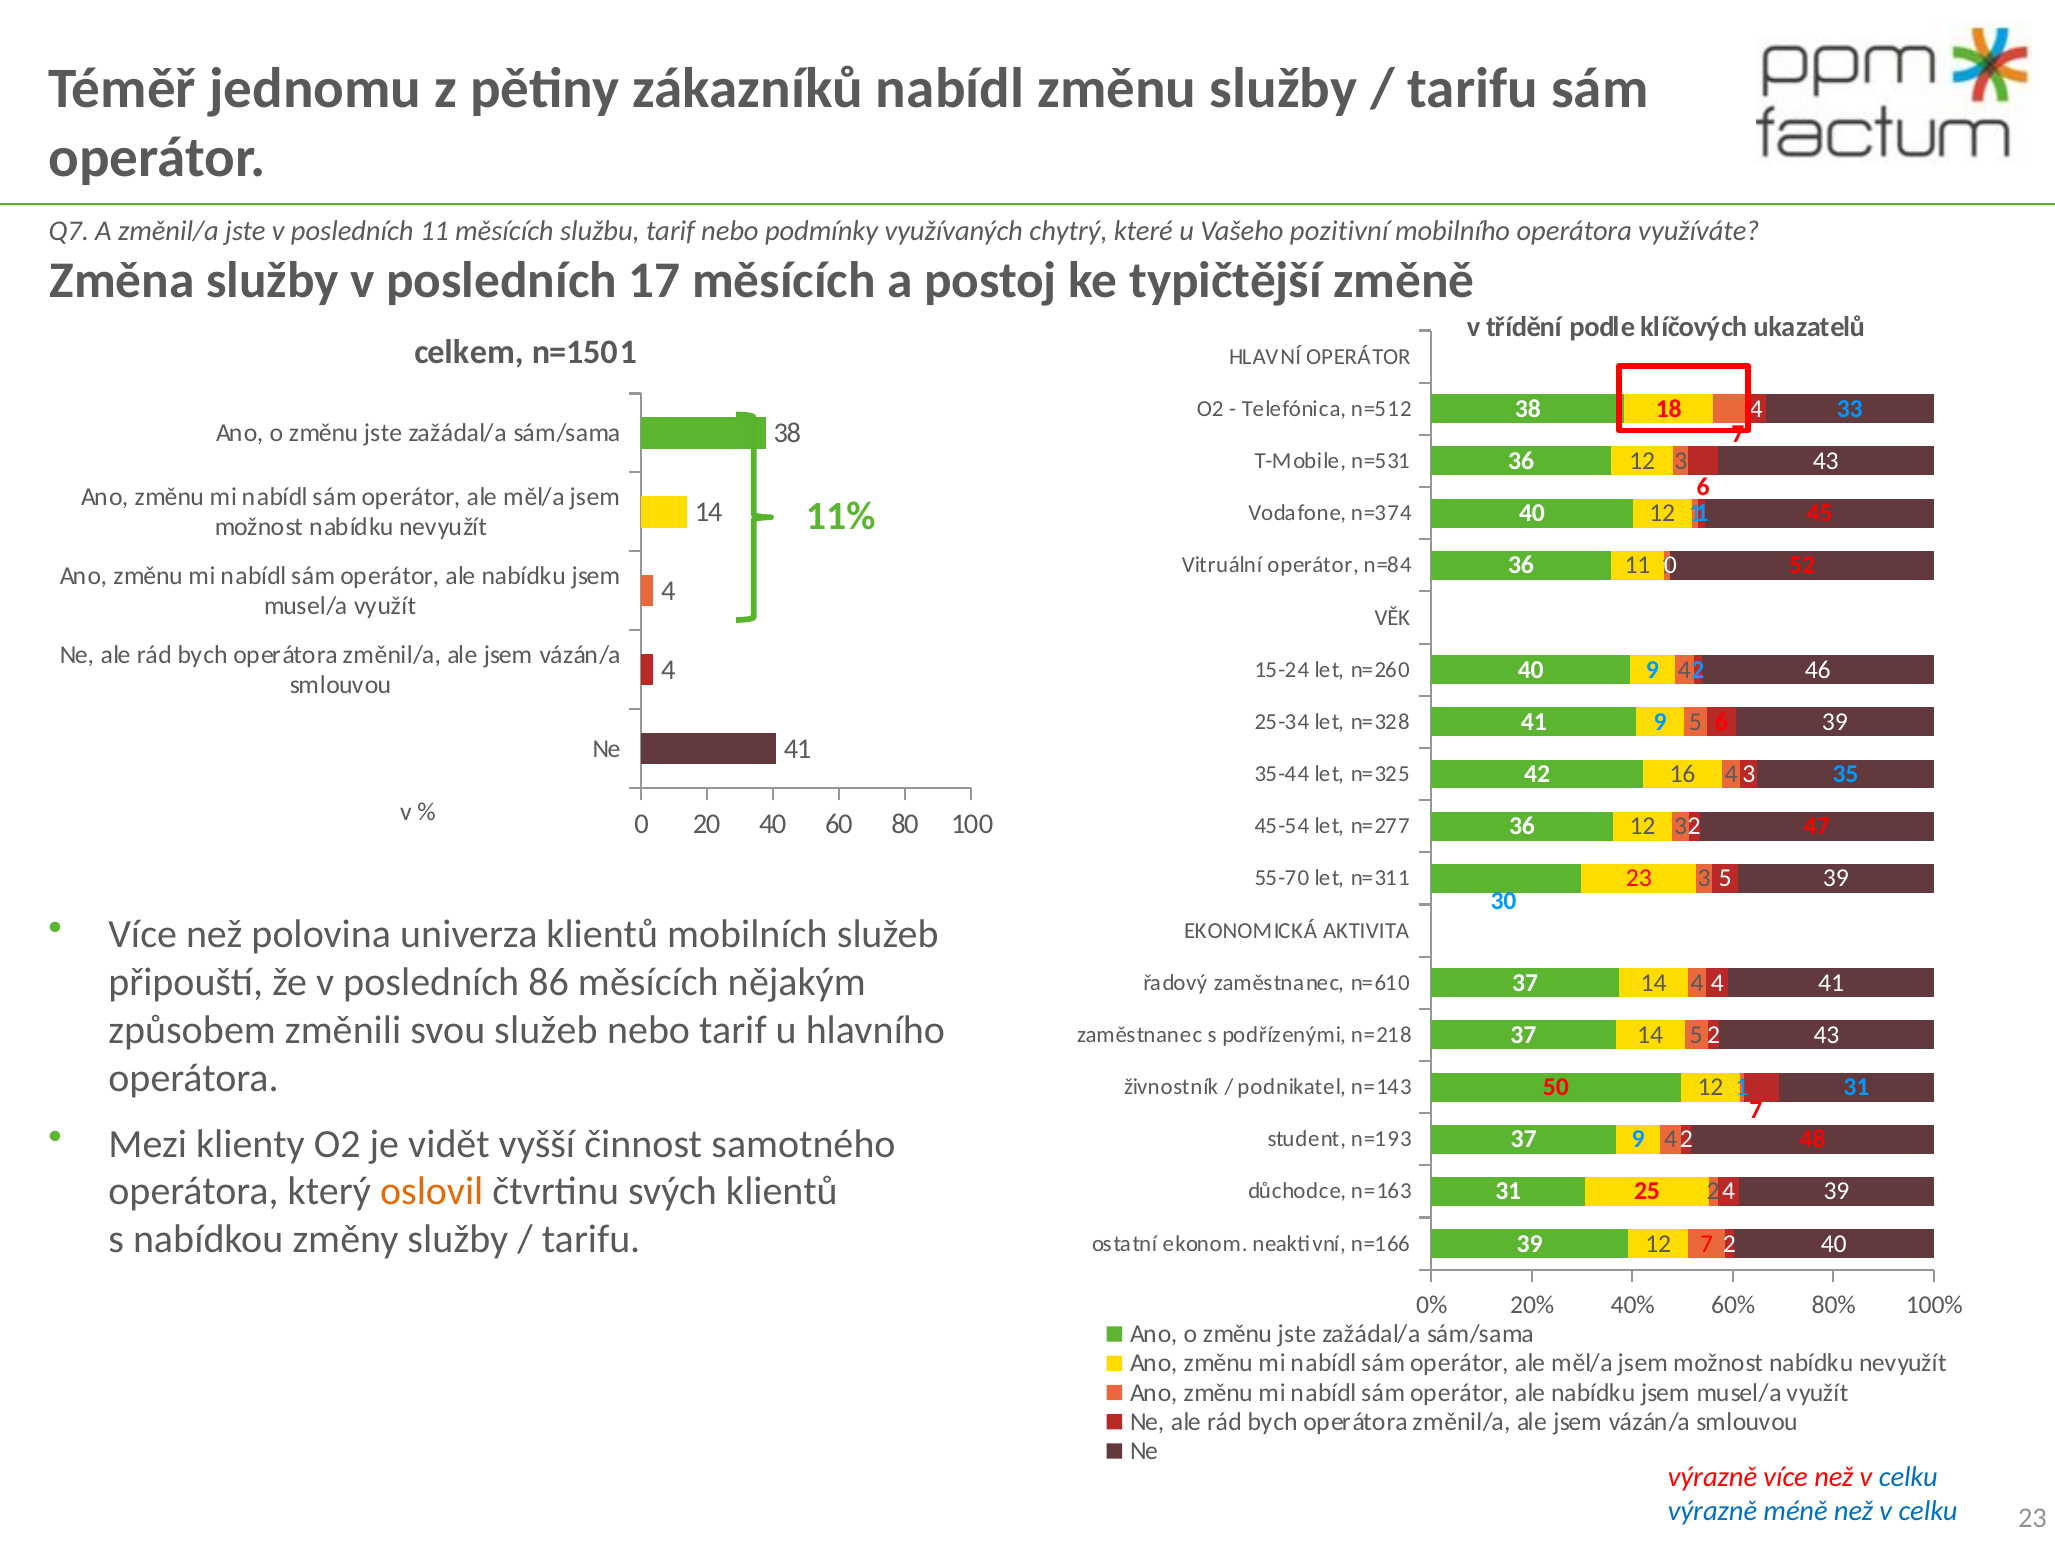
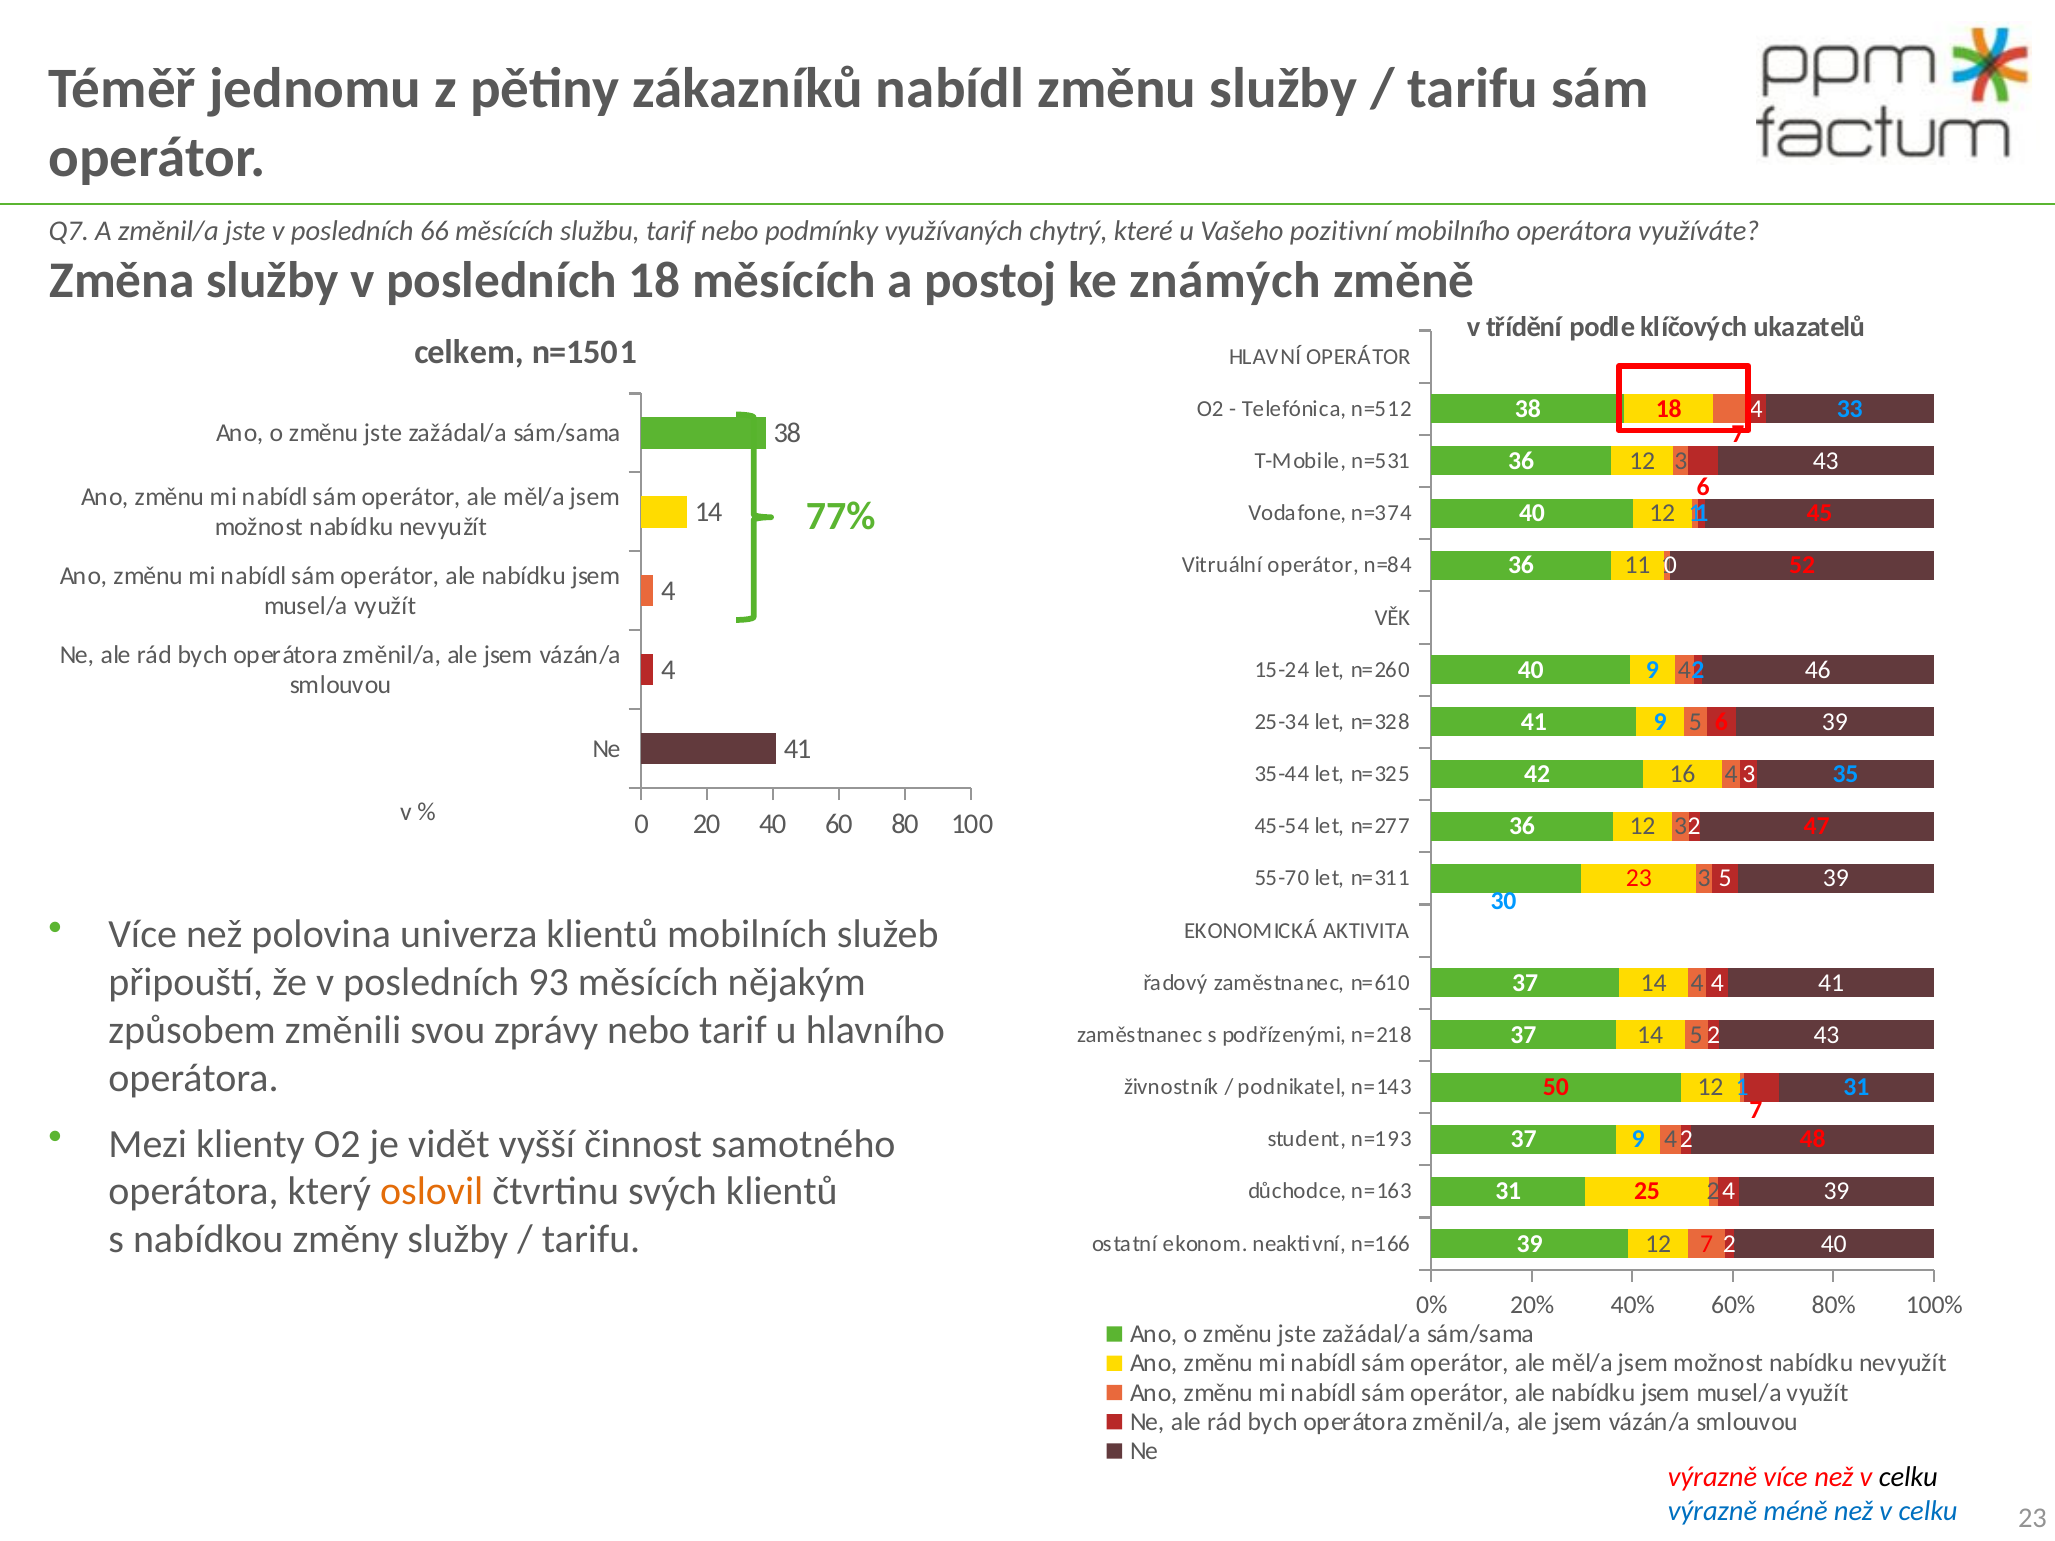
posledních 11: 11 -> 66
posledních 17: 17 -> 18
typičtější: typičtější -> známých
11%: 11% -> 77%
86: 86 -> 93
svou služeb: služeb -> zprávy
celku at (1908, 1477) colour: blue -> black
